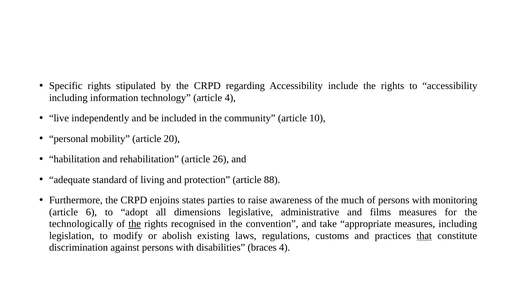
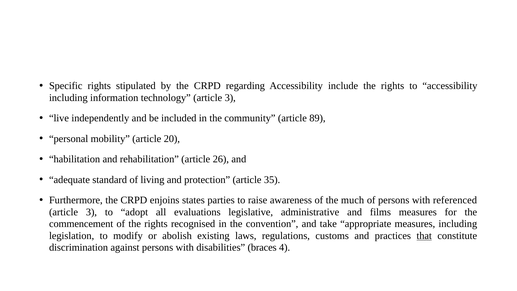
technology article 4: 4 -> 3
10: 10 -> 89
88: 88 -> 35
monitoring: monitoring -> referenced
6 at (91, 212): 6 -> 3
dimensions: dimensions -> evaluations
technologically: technologically -> commencement
the at (135, 224) underline: present -> none
